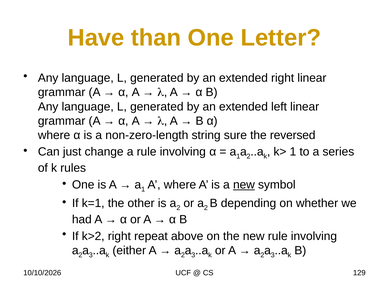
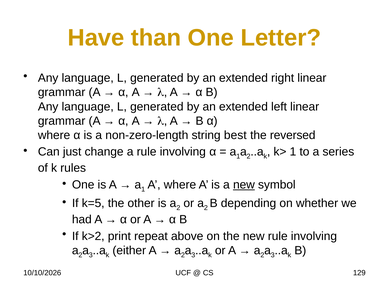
sure: sure -> best
k=1: k=1 -> k=5
k>2 right: right -> print
